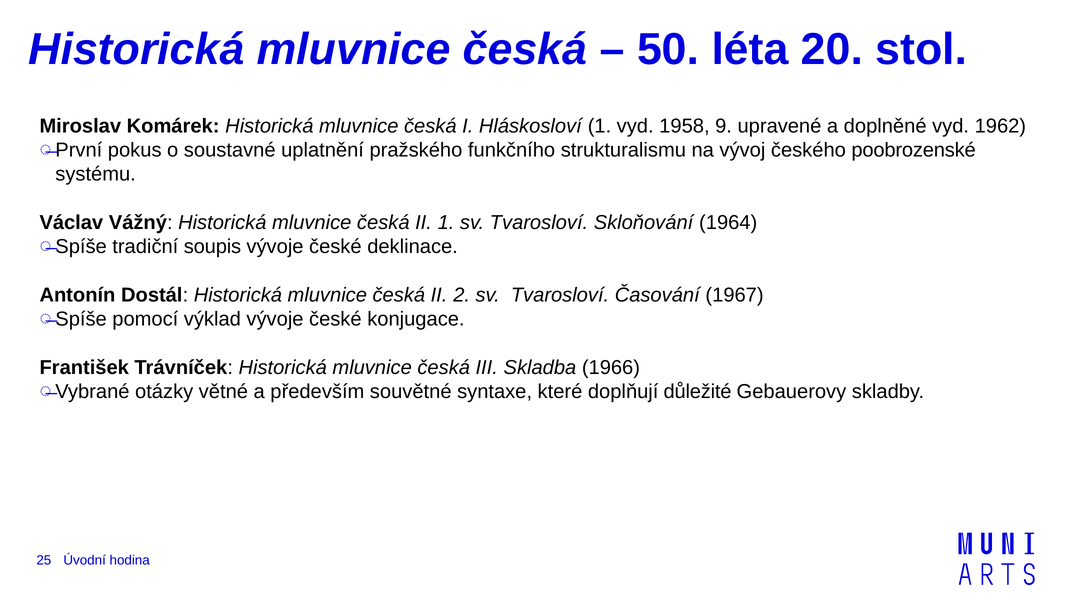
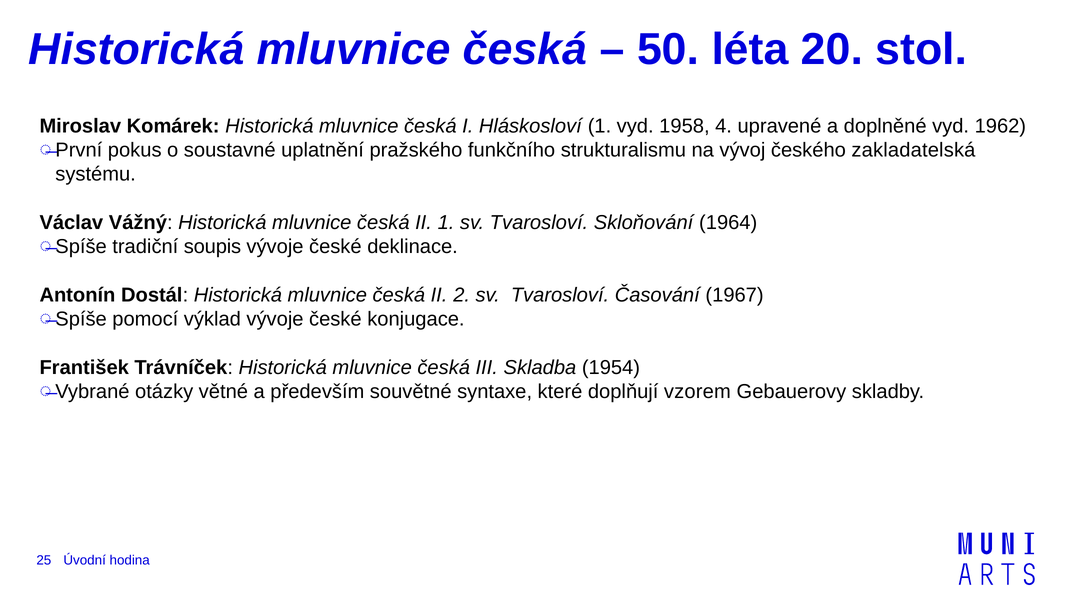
9: 9 -> 4
poobrozenské: poobrozenské -> zakladatelská
1966: 1966 -> 1954
důležité: důležité -> vzorem
